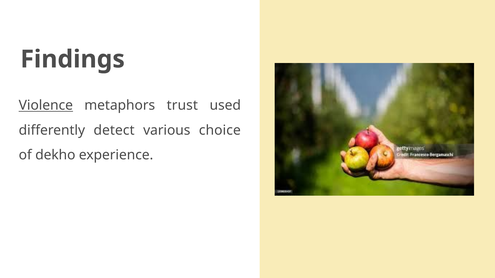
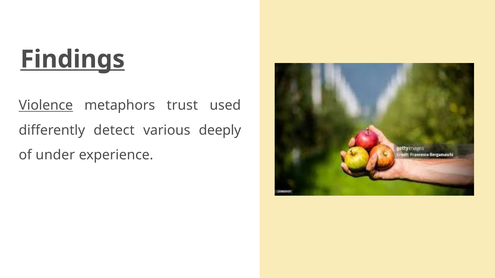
Findings underline: none -> present
choice: choice -> deeply
dekho: dekho -> under
